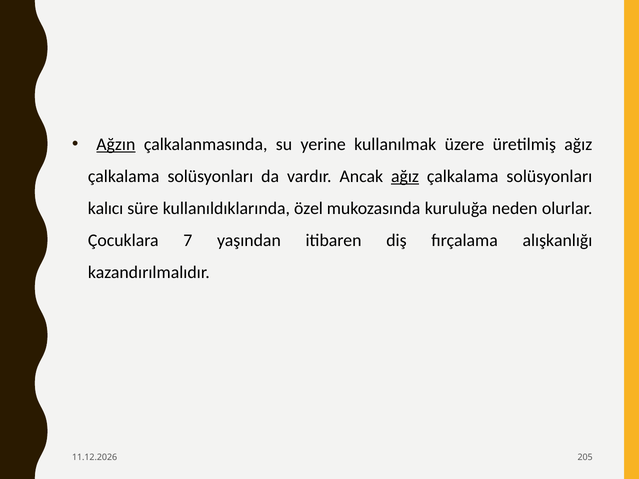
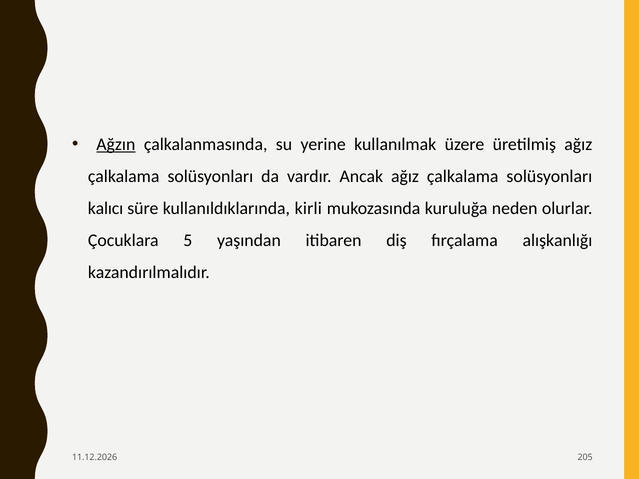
ağız at (405, 177) underline: present -> none
özel: özel -> kirli
7: 7 -> 5
